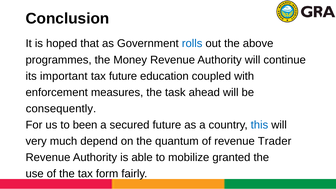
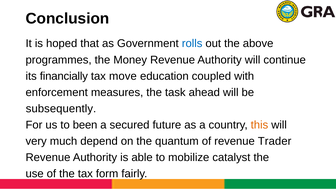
important: important -> financially
tax future: future -> move
consequently: consequently -> subsequently
this colour: blue -> orange
granted: granted -> catalyst
